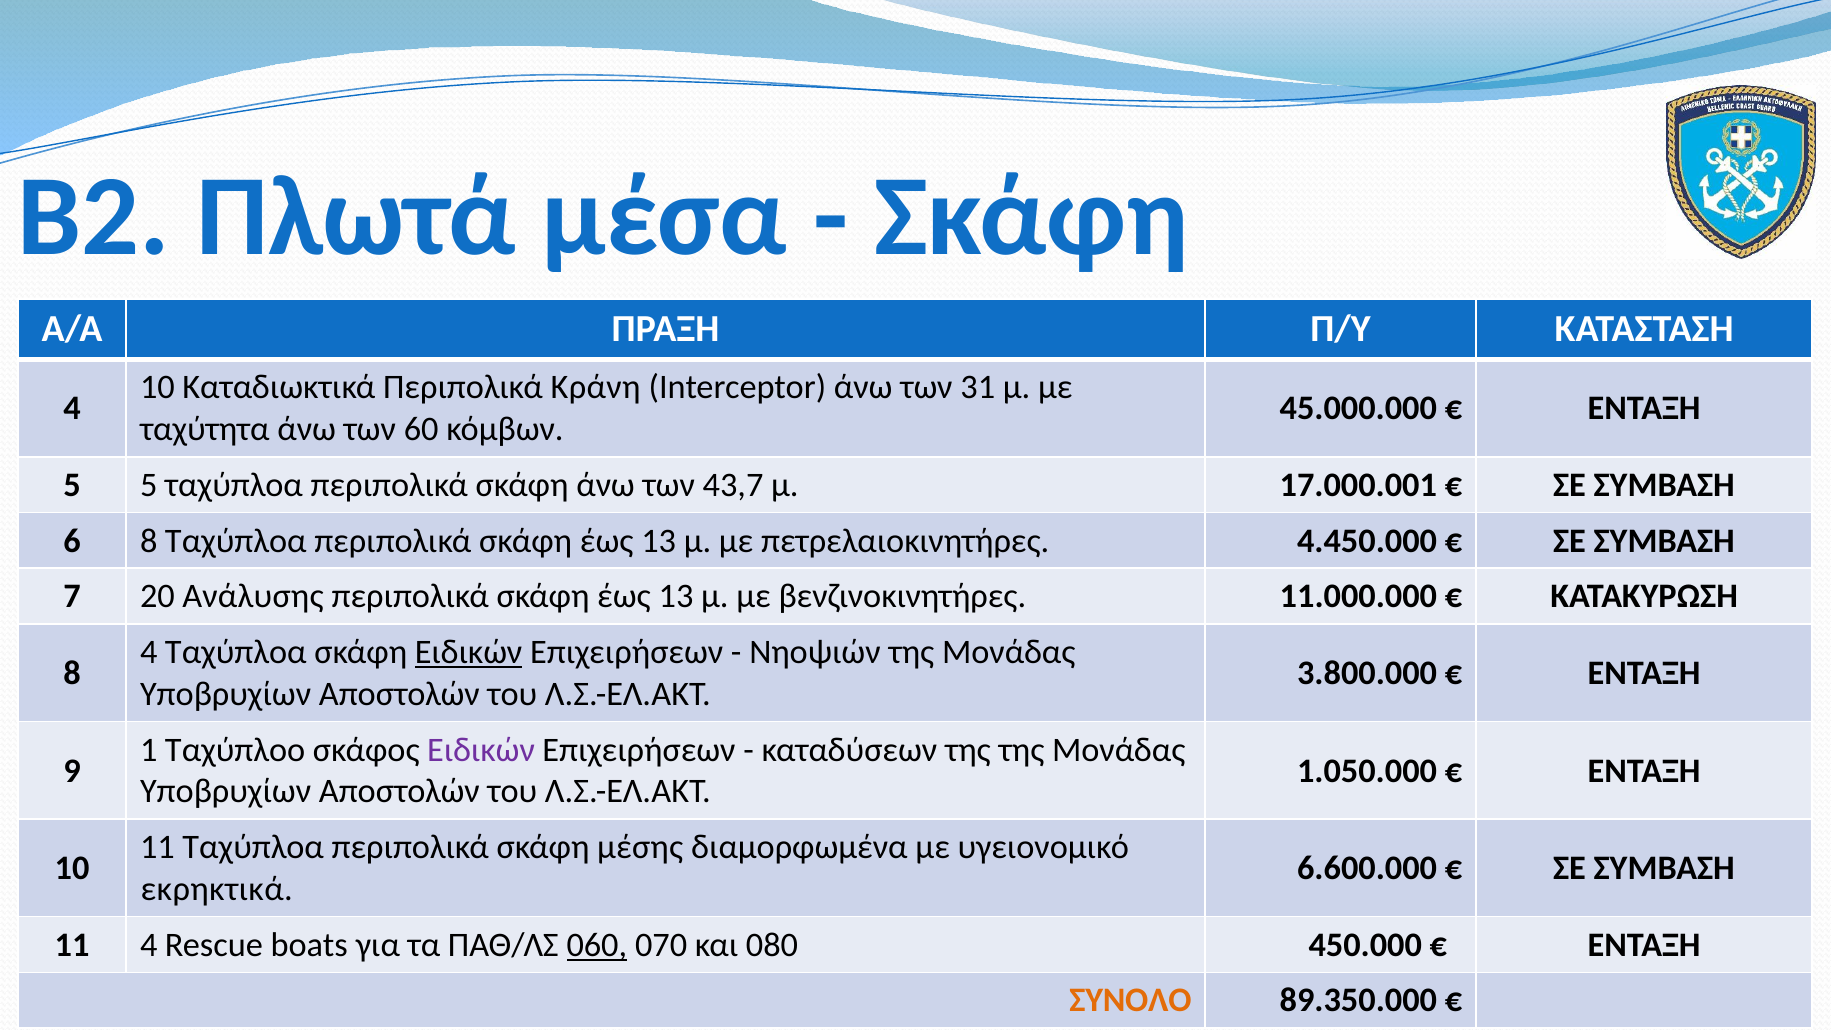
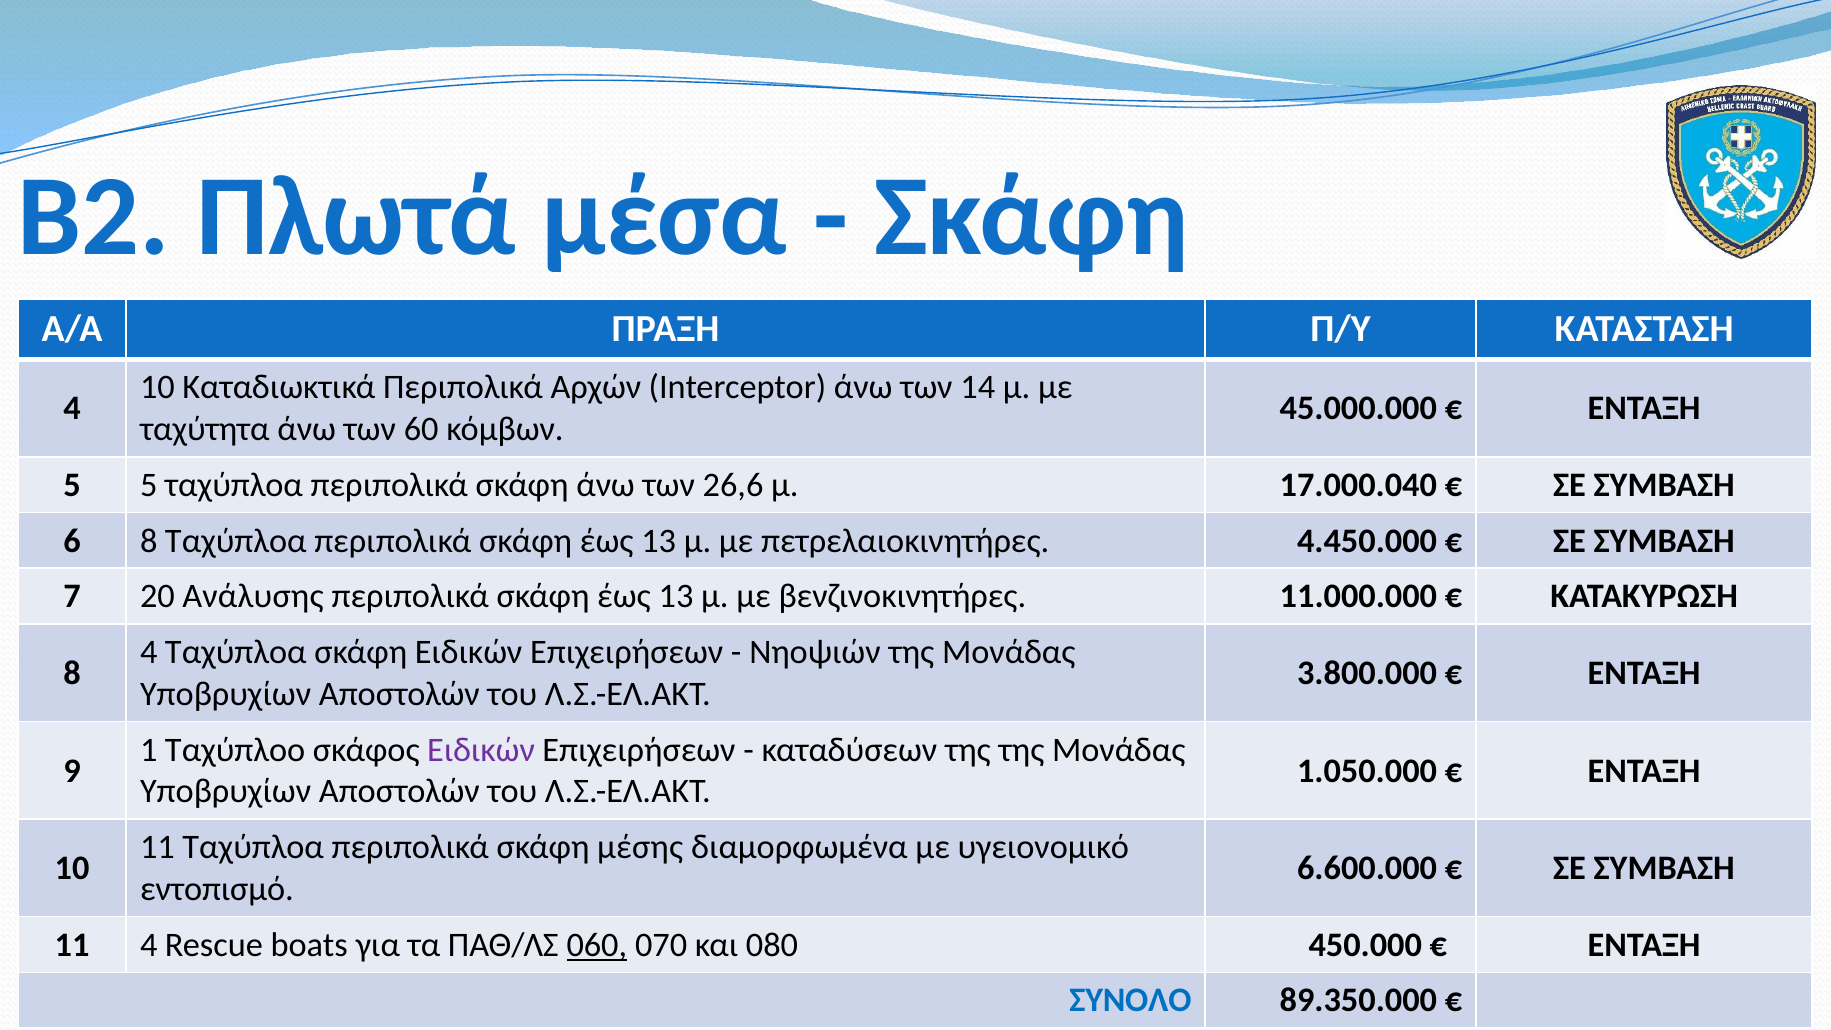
Κράνη: Κράνη -> Αρχών
31: 31 -> 14
43,7: 43,7 -> 26,6
17.000.001: 17.000.001 -> 17.000.040
Ειδικών at (469, 652) underline: present -> none
εκρηκτικά: εκρηκτικά -> εντοπισμό
ΣΥΝΟΛΟ colour: orange -> blue
